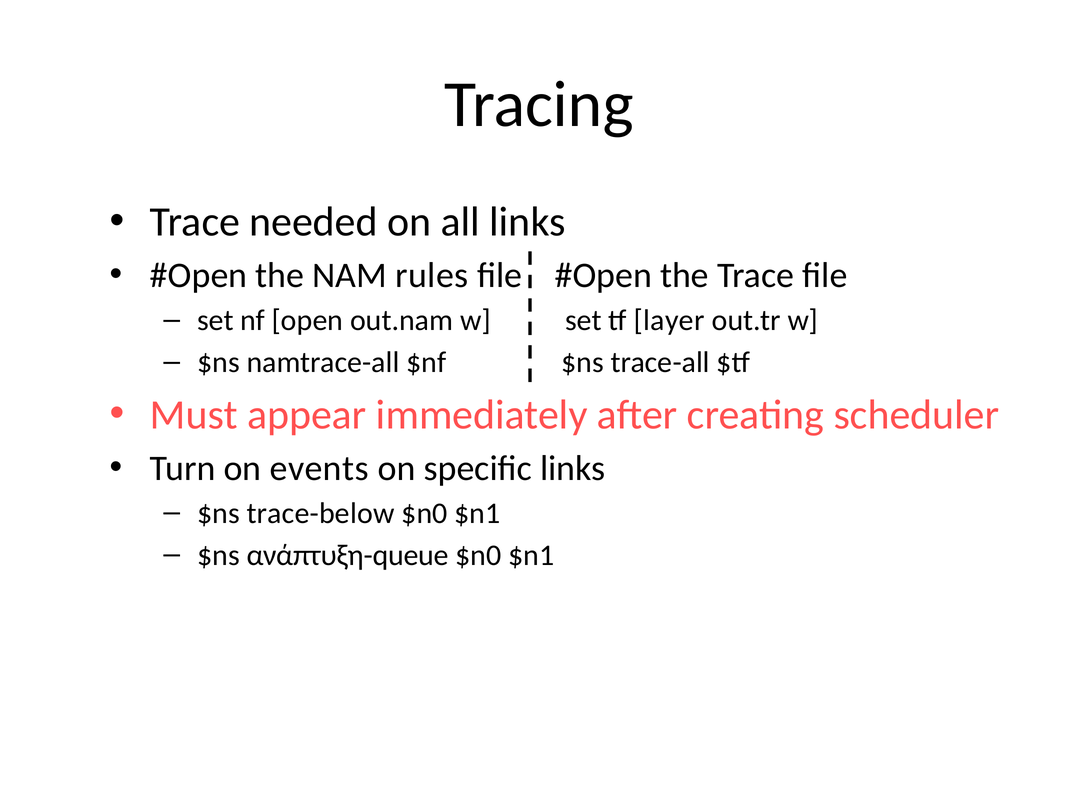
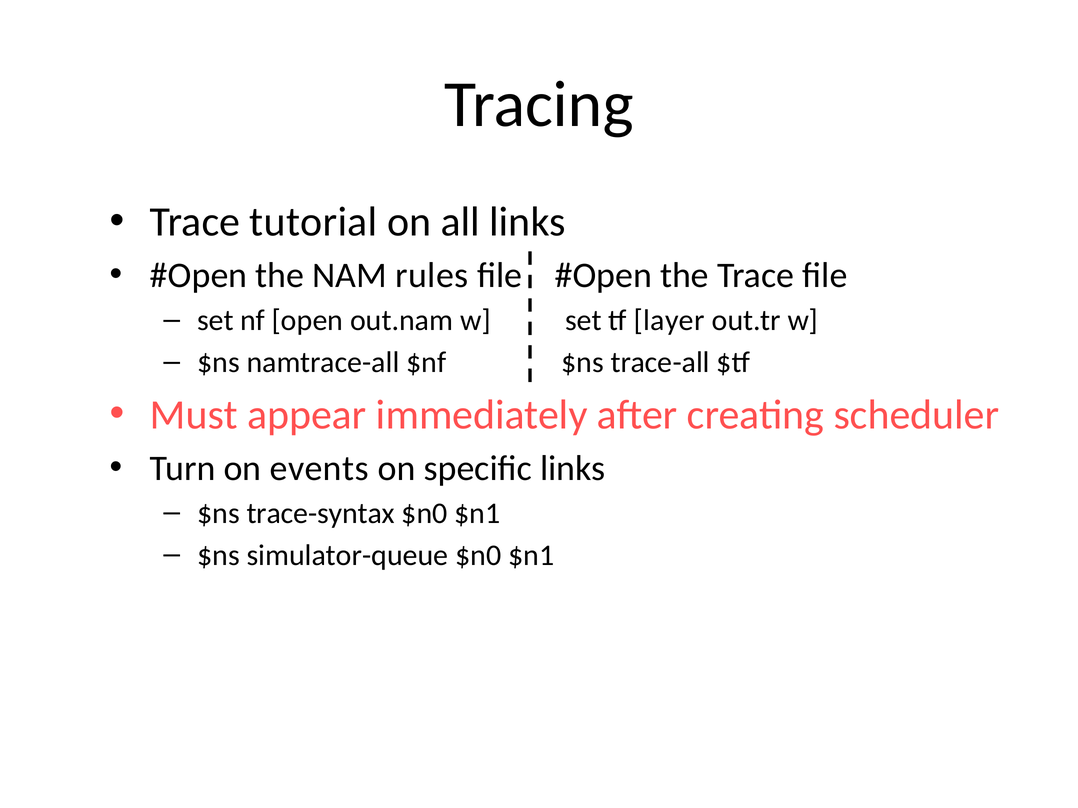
needed: needed -> tutorial
trace-below: trace-below -> trace-syntax
ανάπτυξη-queue: ανάπτυξη-queue -> simulator-queue
